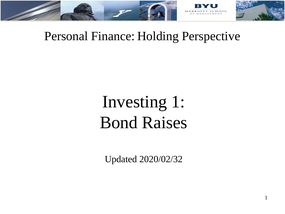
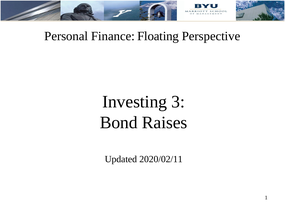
Holding: Holding -> Floating
Investing 1: 1 -> 3
2020/02/32: 2020/02/32 -> 2020/02/11
